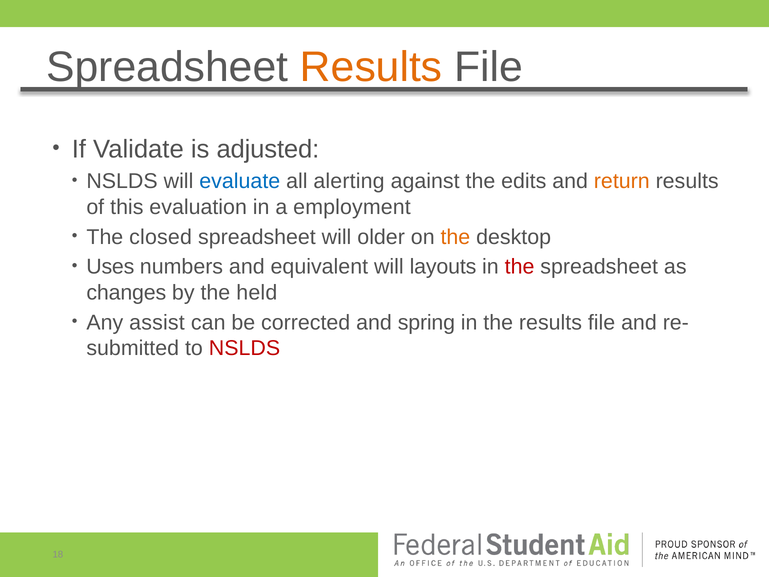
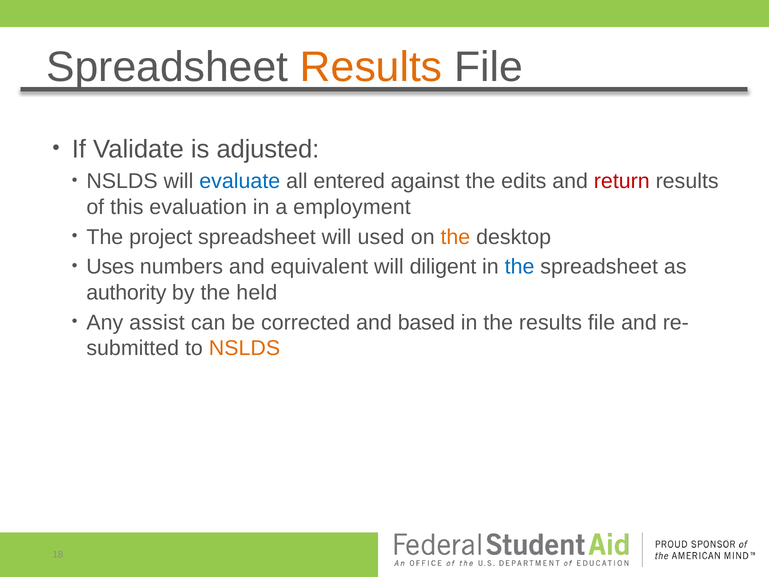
alerting: alerting -> entered
return colour: orange -> red
closed: closed -> project
older: older -> used
layouts: layouts -> diligent
the at (520, 267) colour: red -> blue
changes: changes -> authority
spring: spring -> based
NSLDS at (244, 348) colour: red -> orange
